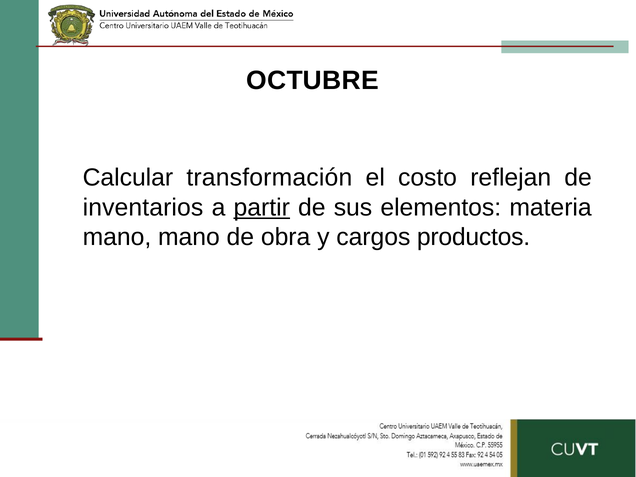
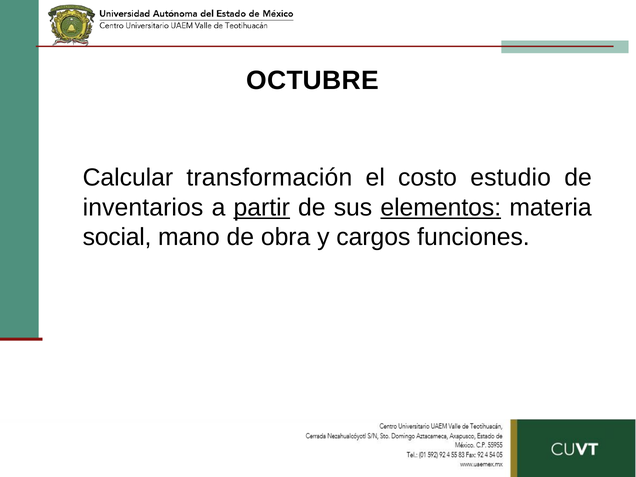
reflejan: reflejan -> estudio
elementos underline: none -> present
mano at (117, 237): mano -> social
productos: productos -> funciones
